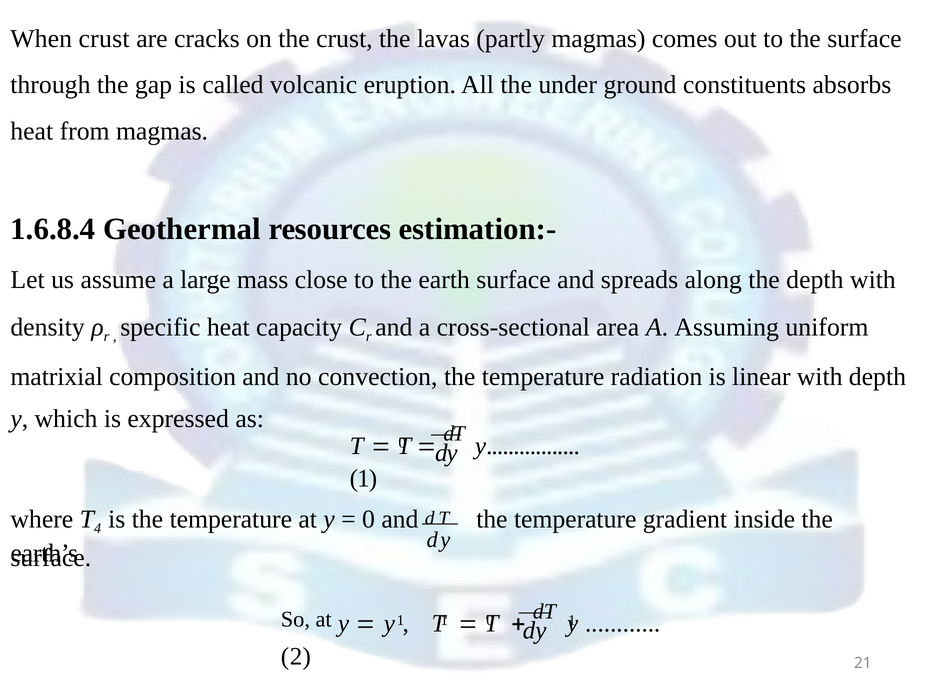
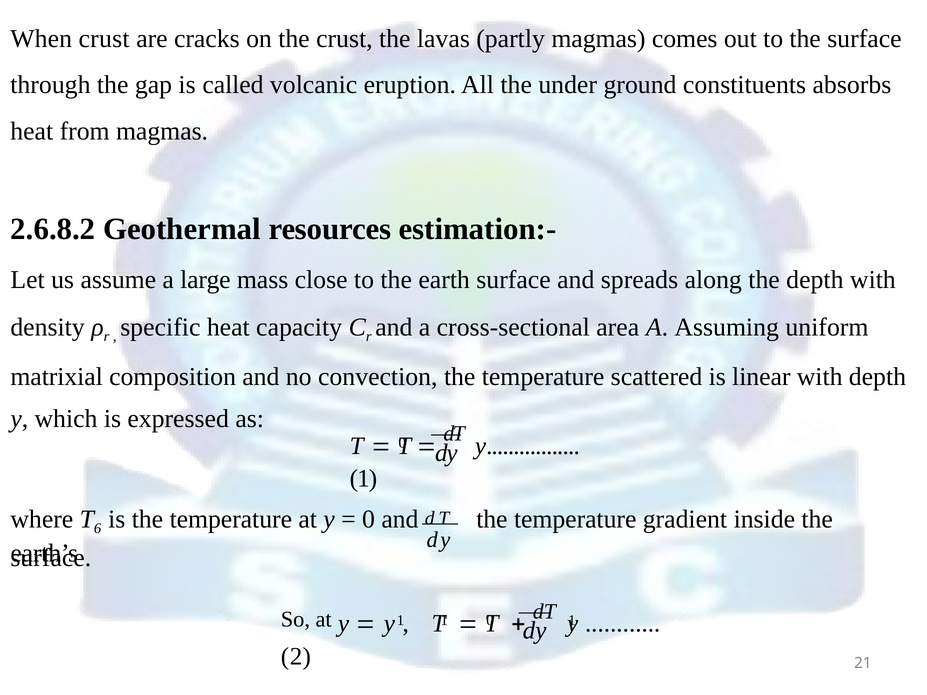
1.6.8.4: 1.6.8.4 -> 2.6.8.2
radiation: radiation -> scattered
4: 4 -> 6
